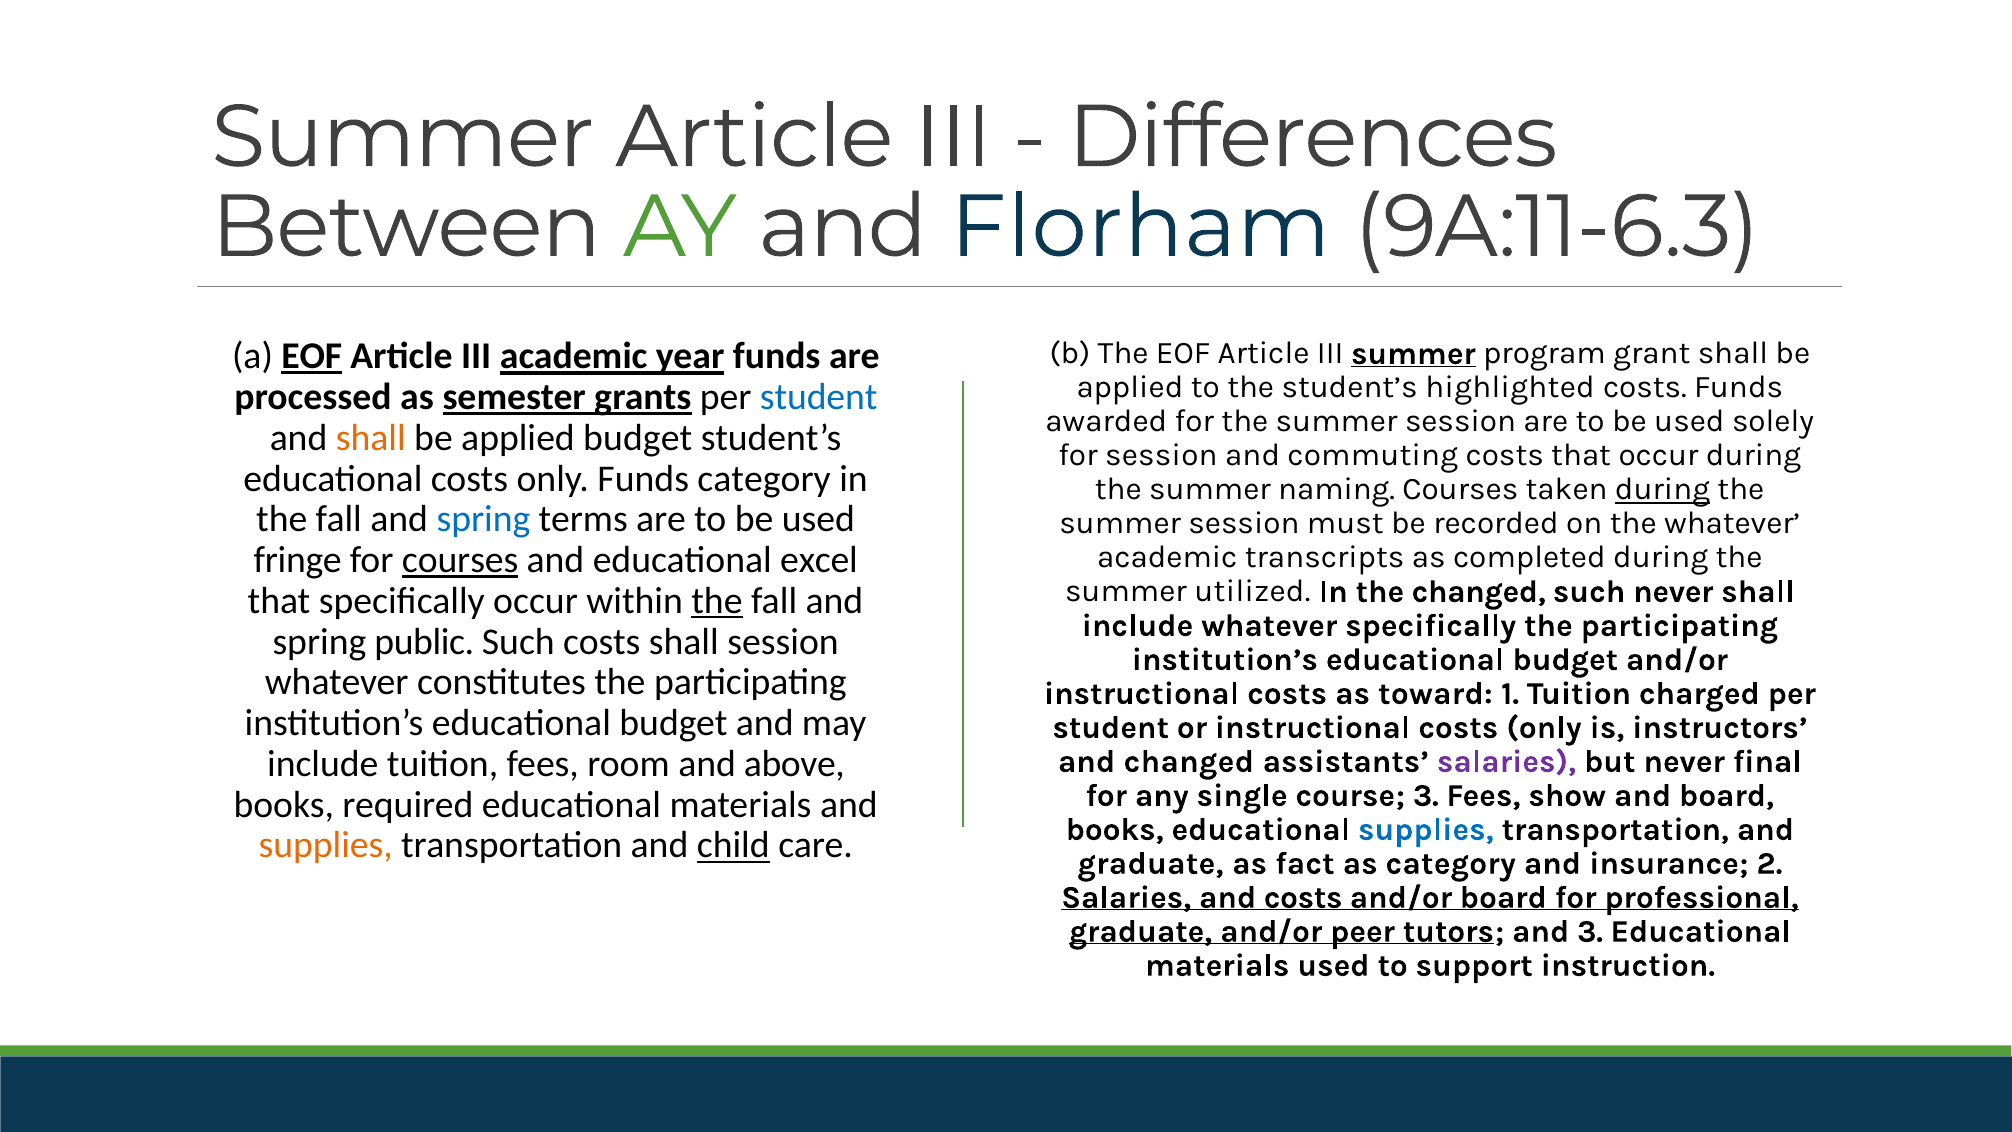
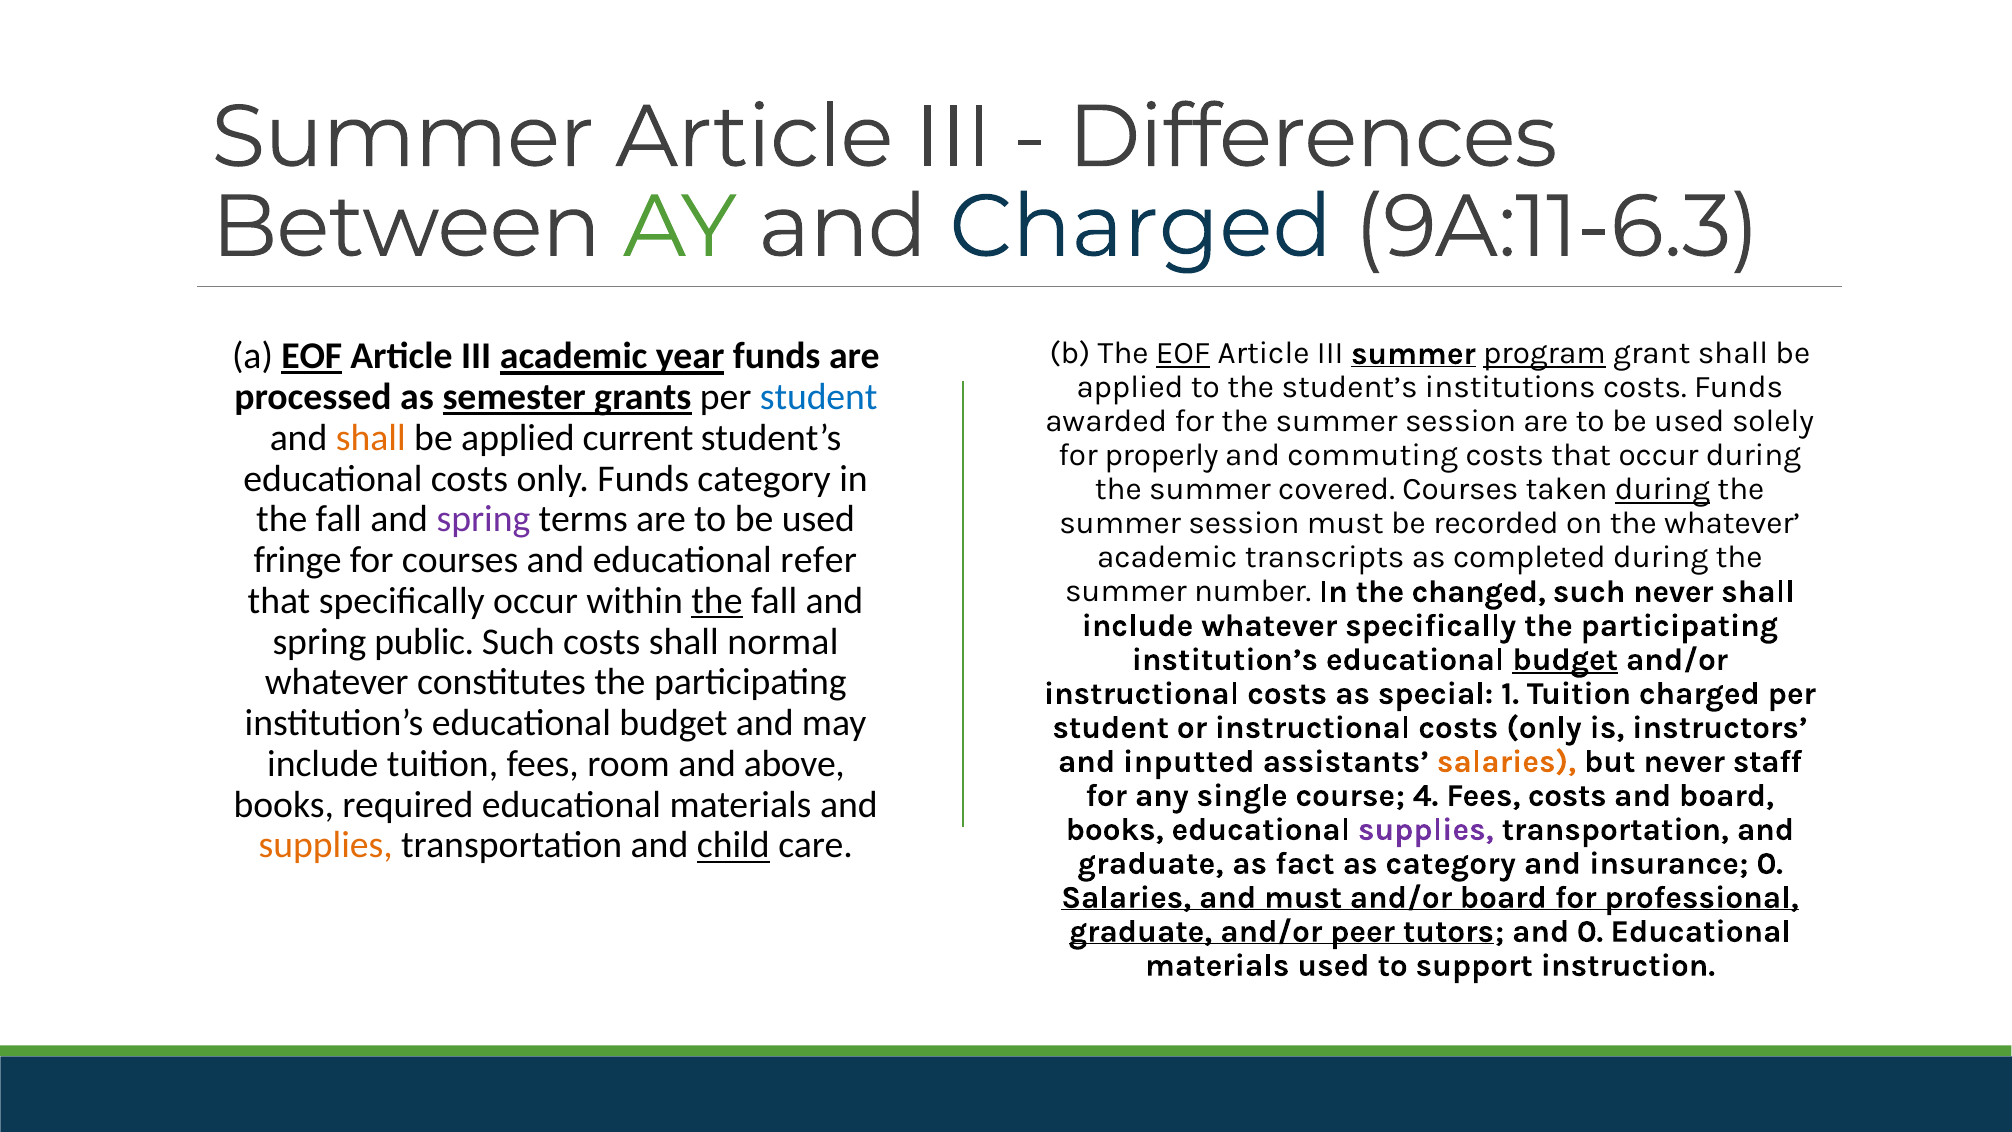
and Florham: Florham -> Charged
EOF at (1183, 353) underline: none -> present
program underline: none -> present
highlighted: highlighted -> institutions
applied budget: budget -> current
for session: session -> properly
naming: naming -> covered
spring at (483, 519) colour: blue -> purple
courses at (460, 560) underline: present -> none
excel: excel -> refer
utilized: utilized -> number
shall session: session -> normal
budget at (1565, 659) underline: none -> present
toward: toward -> special
and changed: changed -> inputted
salaries at (1506, 761) colour: purple -> orange
final: final -> staff
course 3: 3 -> 4
Fees show: show -> costs
supplies at (1426, 829) colour: blue -> purple
insurance 2: 2 -> 0
and costs: costs -> must
and 3: 3 -> 0
